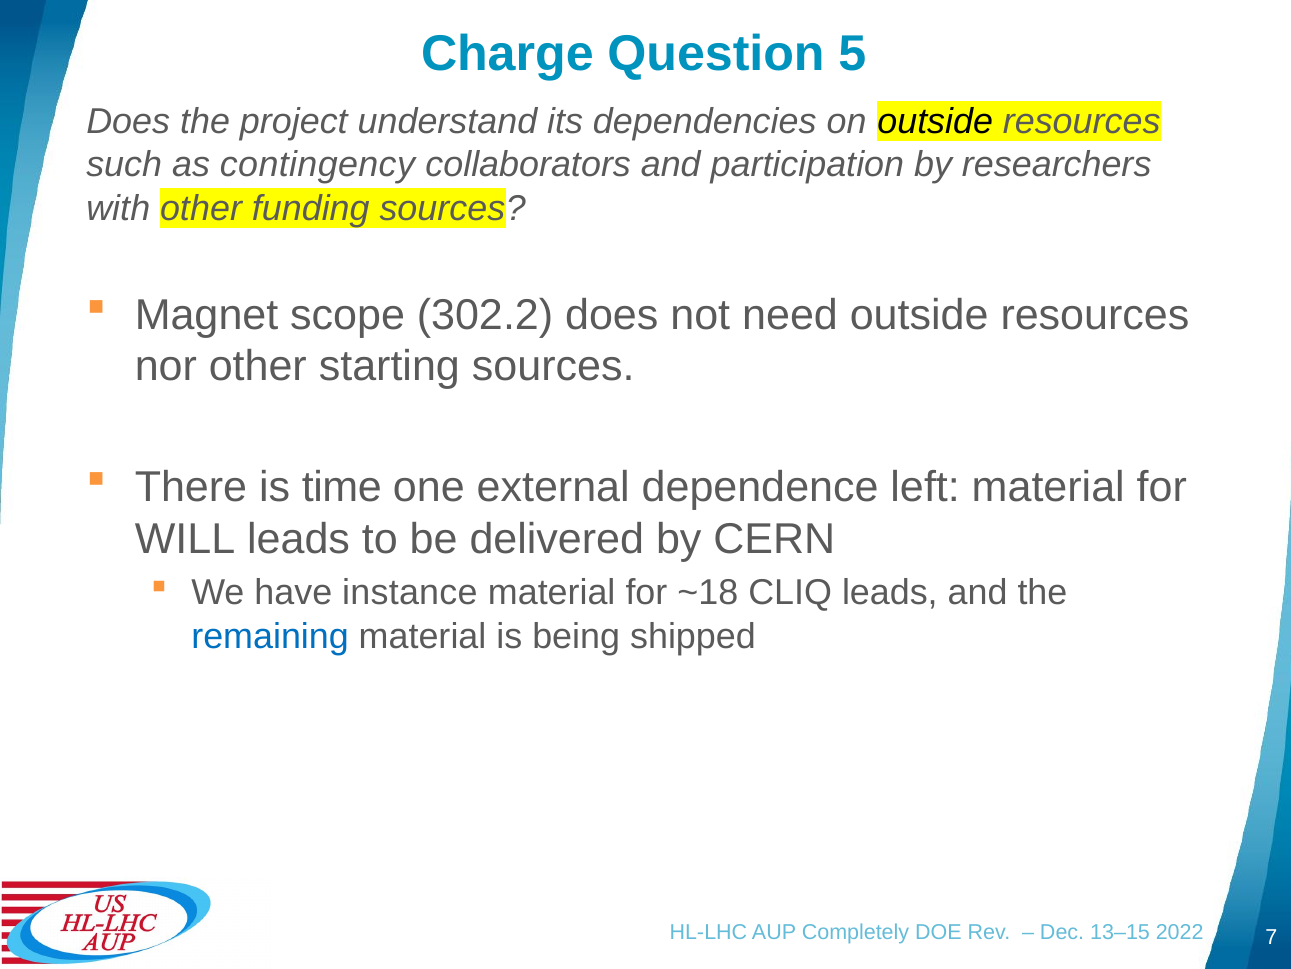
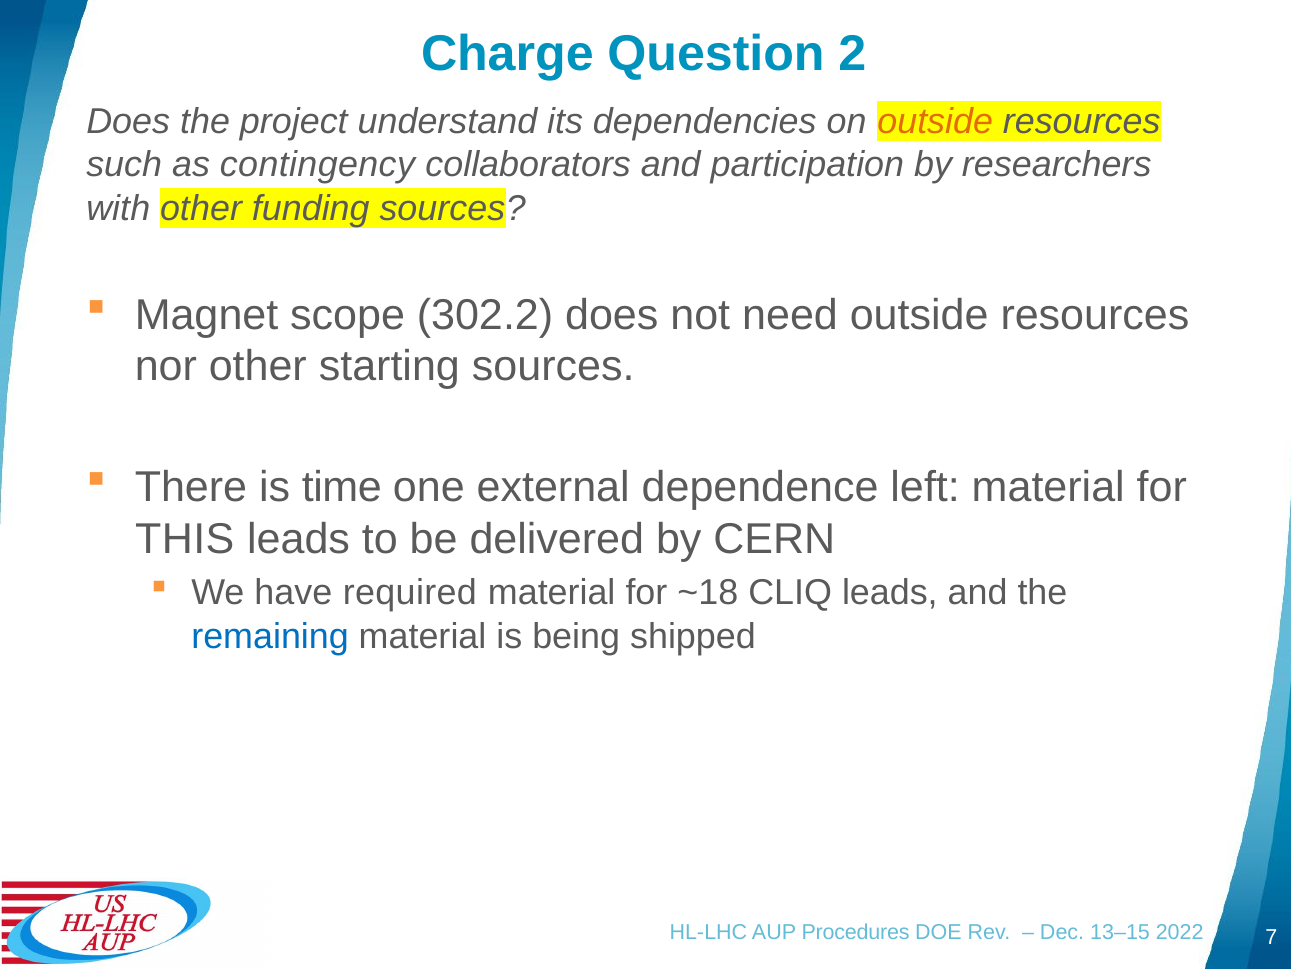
5: 5 -> 2
outside at (935, 122) colour: black -> orange
WILL: WILL -> THIS
instance: instance -> required
Completely: Completely -> Procedures
